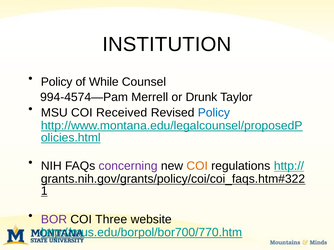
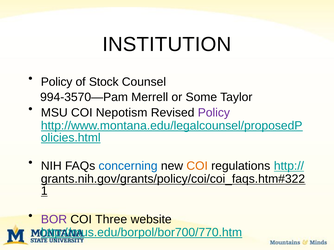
While: While -> Stock
994-4574—Pam: 994-4574—Pam -> 994-3570—Pam
Drunk: Drunk -> Some
Received: Received -> Nepotism
Policy at (214, 113) colour: blue -> purple
concerning colour: purple -> blue
